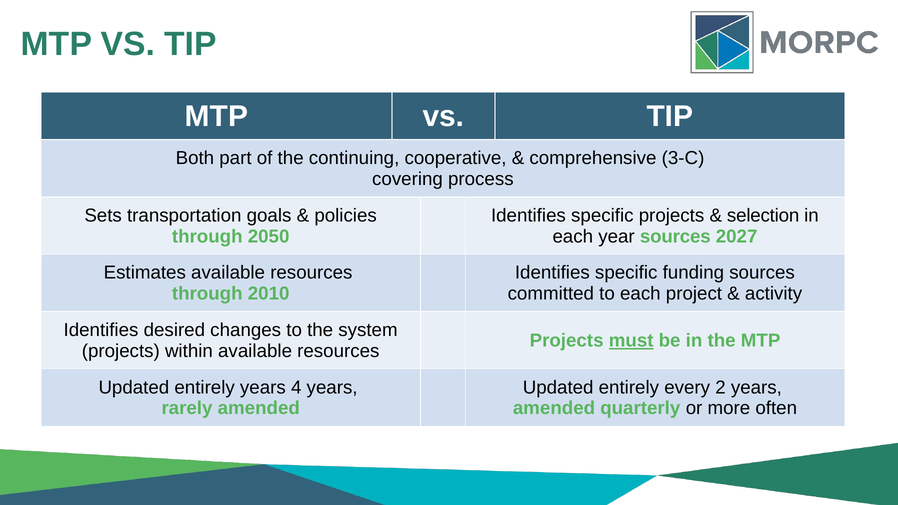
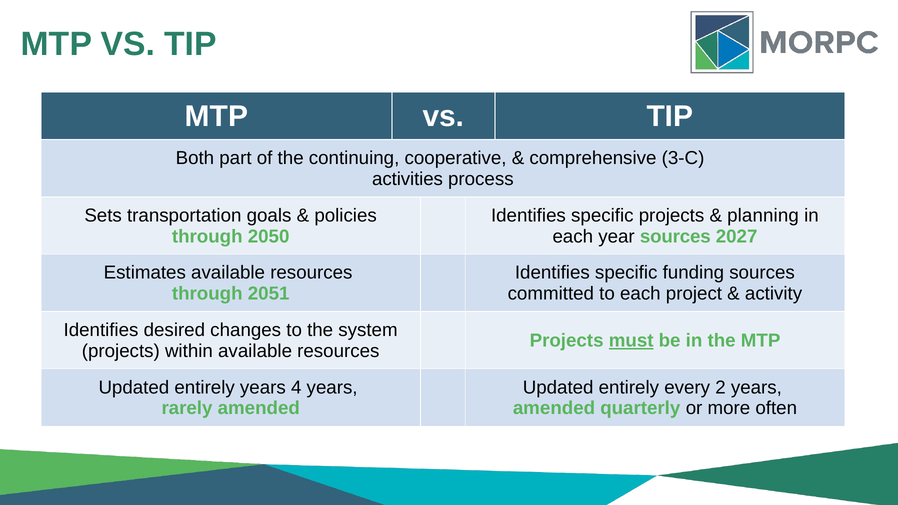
covering: covering -> activities
selection: selection -> planning
2010: 2010 -> 2051
